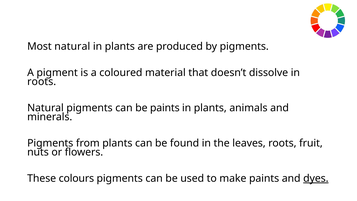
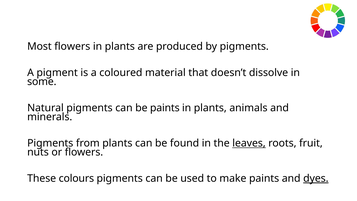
Most natural: natural -> flowers
roots at (42, 82): roots -> some
leaves underline: none -> present
